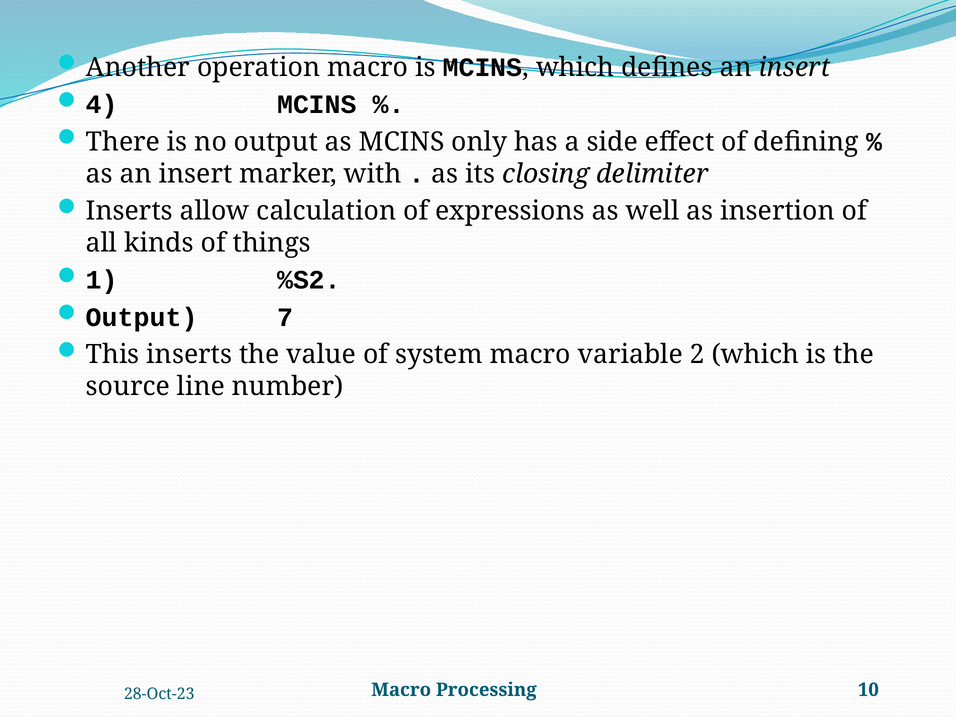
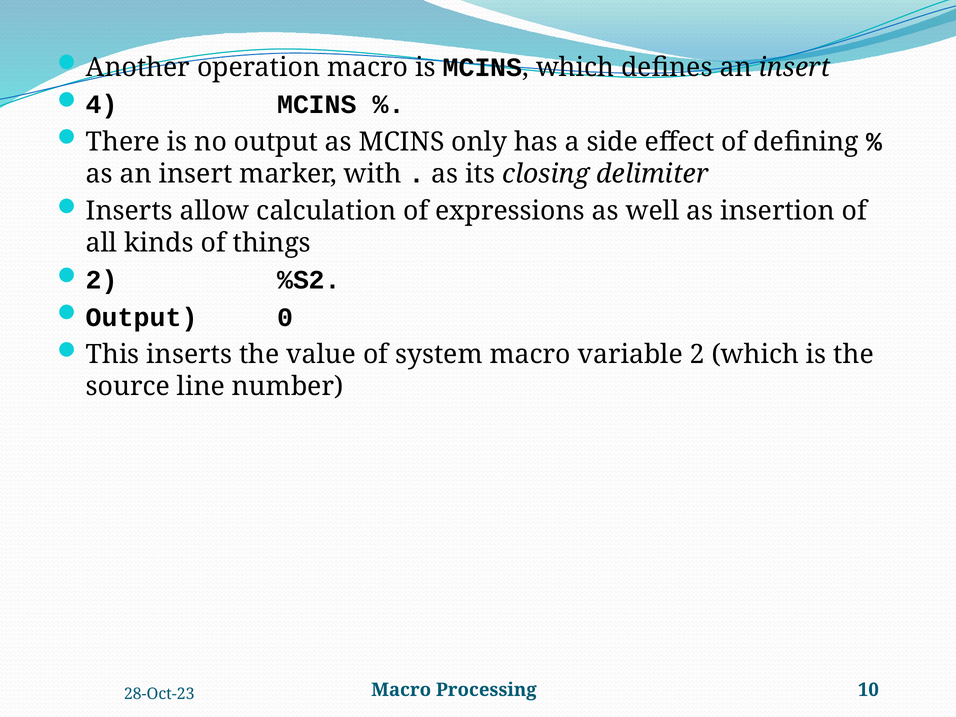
1 at (102, 280): 1 -> 2
7: 7 -> 0
